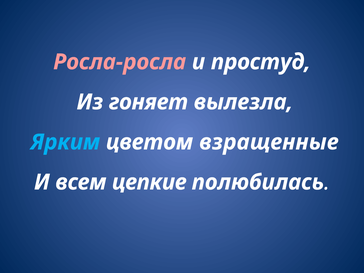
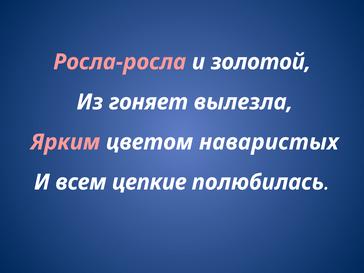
простуд: простуд -> золотой
Ярким colour: light blue -> pink
взращенные: взращенные -> наваристых
